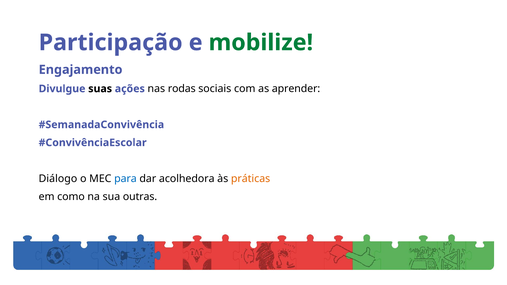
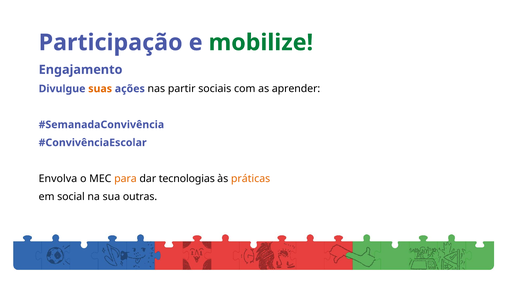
suas colour: black -> orange
rodas: rodas -> partir
Diálogo: Diálogo -> Envolva
para colour: blue -> orange
acolhedora: acolhedora -> tecnologias
como: como -> social
